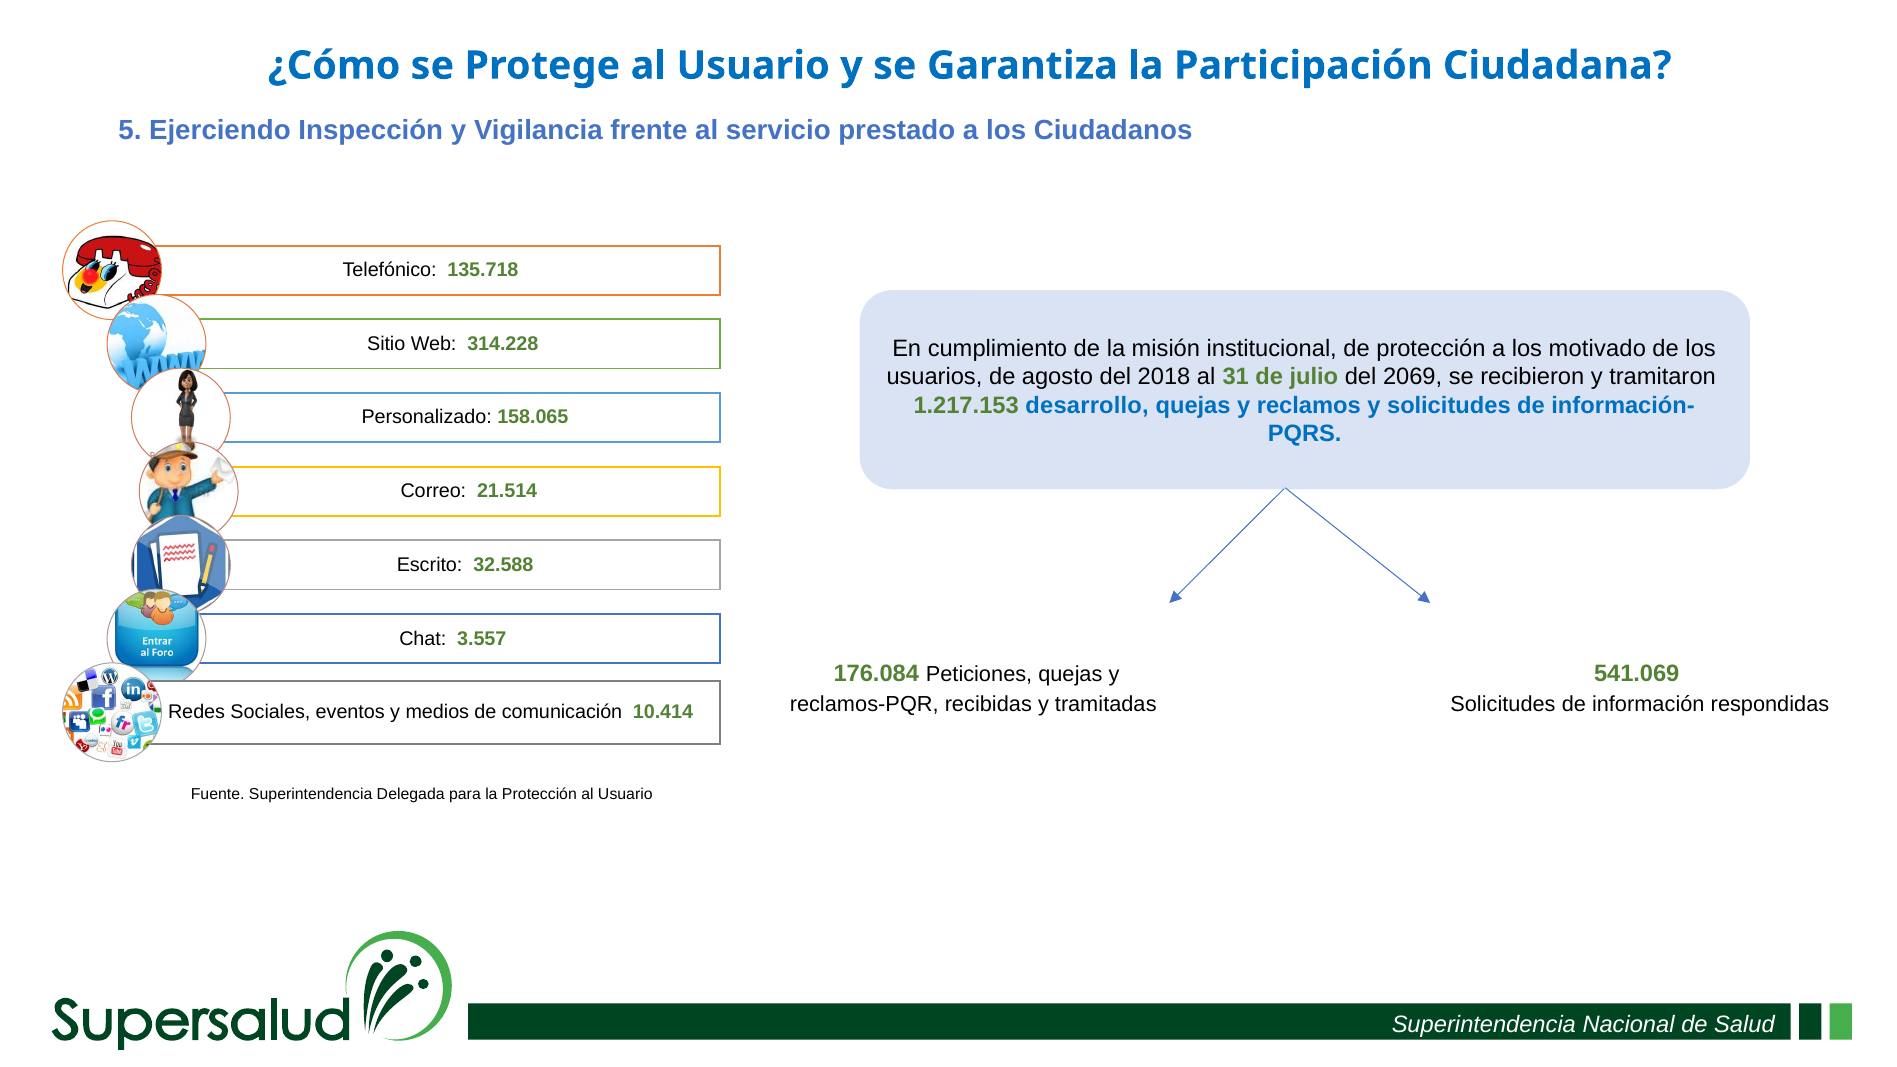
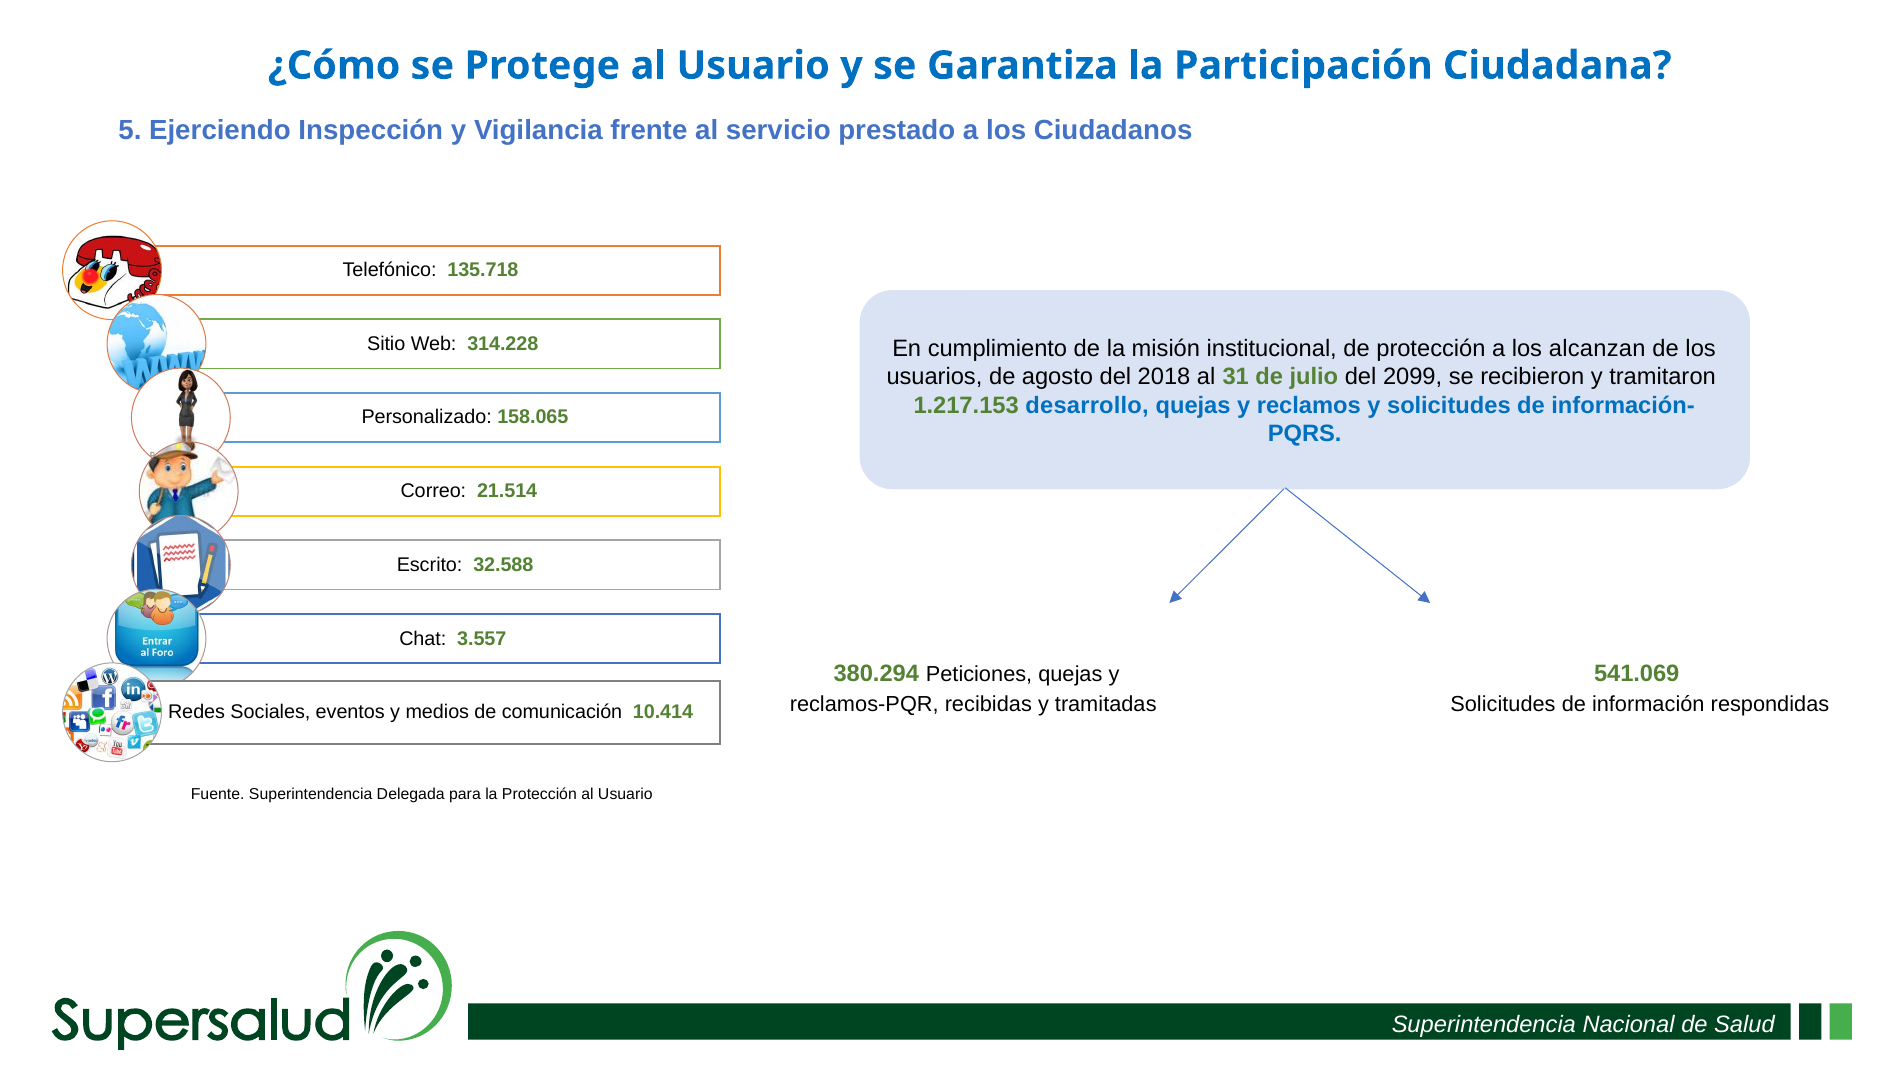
motivado: motivado -> alcanzan
2069: 2069 -> 2099
176.084: 176.084 -> 380.294
